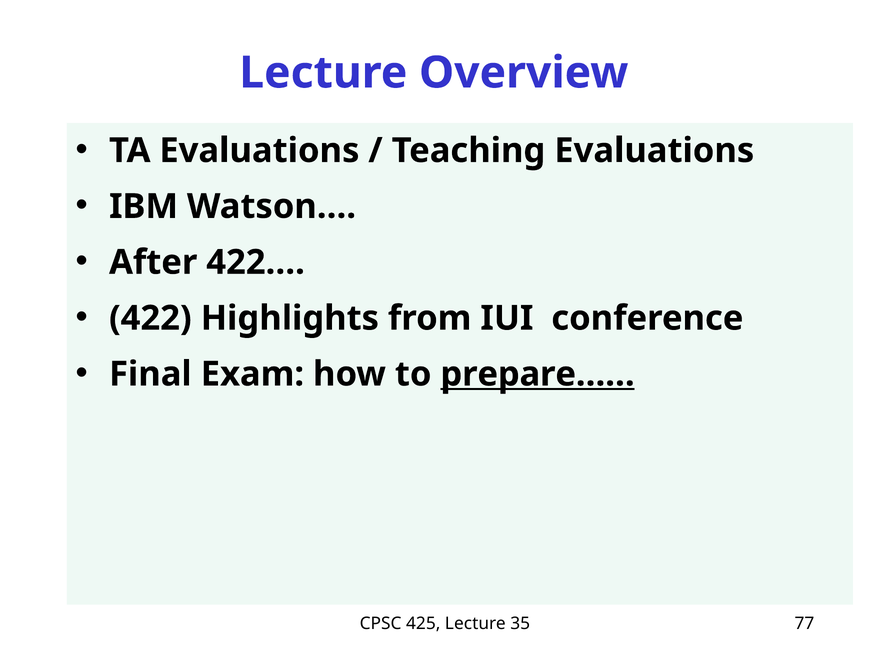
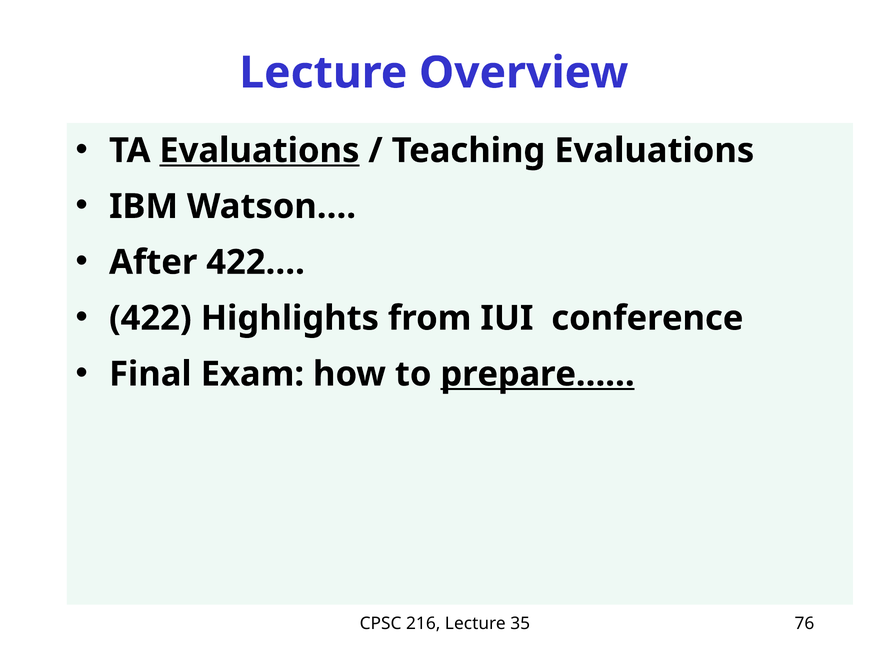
Evaluations at (259, 151) underline: none -> present
425: 425 -> 216
77: 77 -> 76
